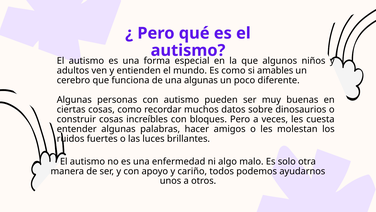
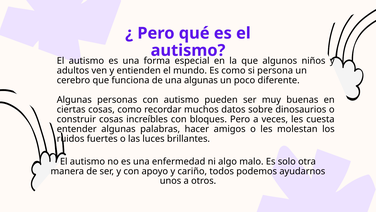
amables: amables -> persona
